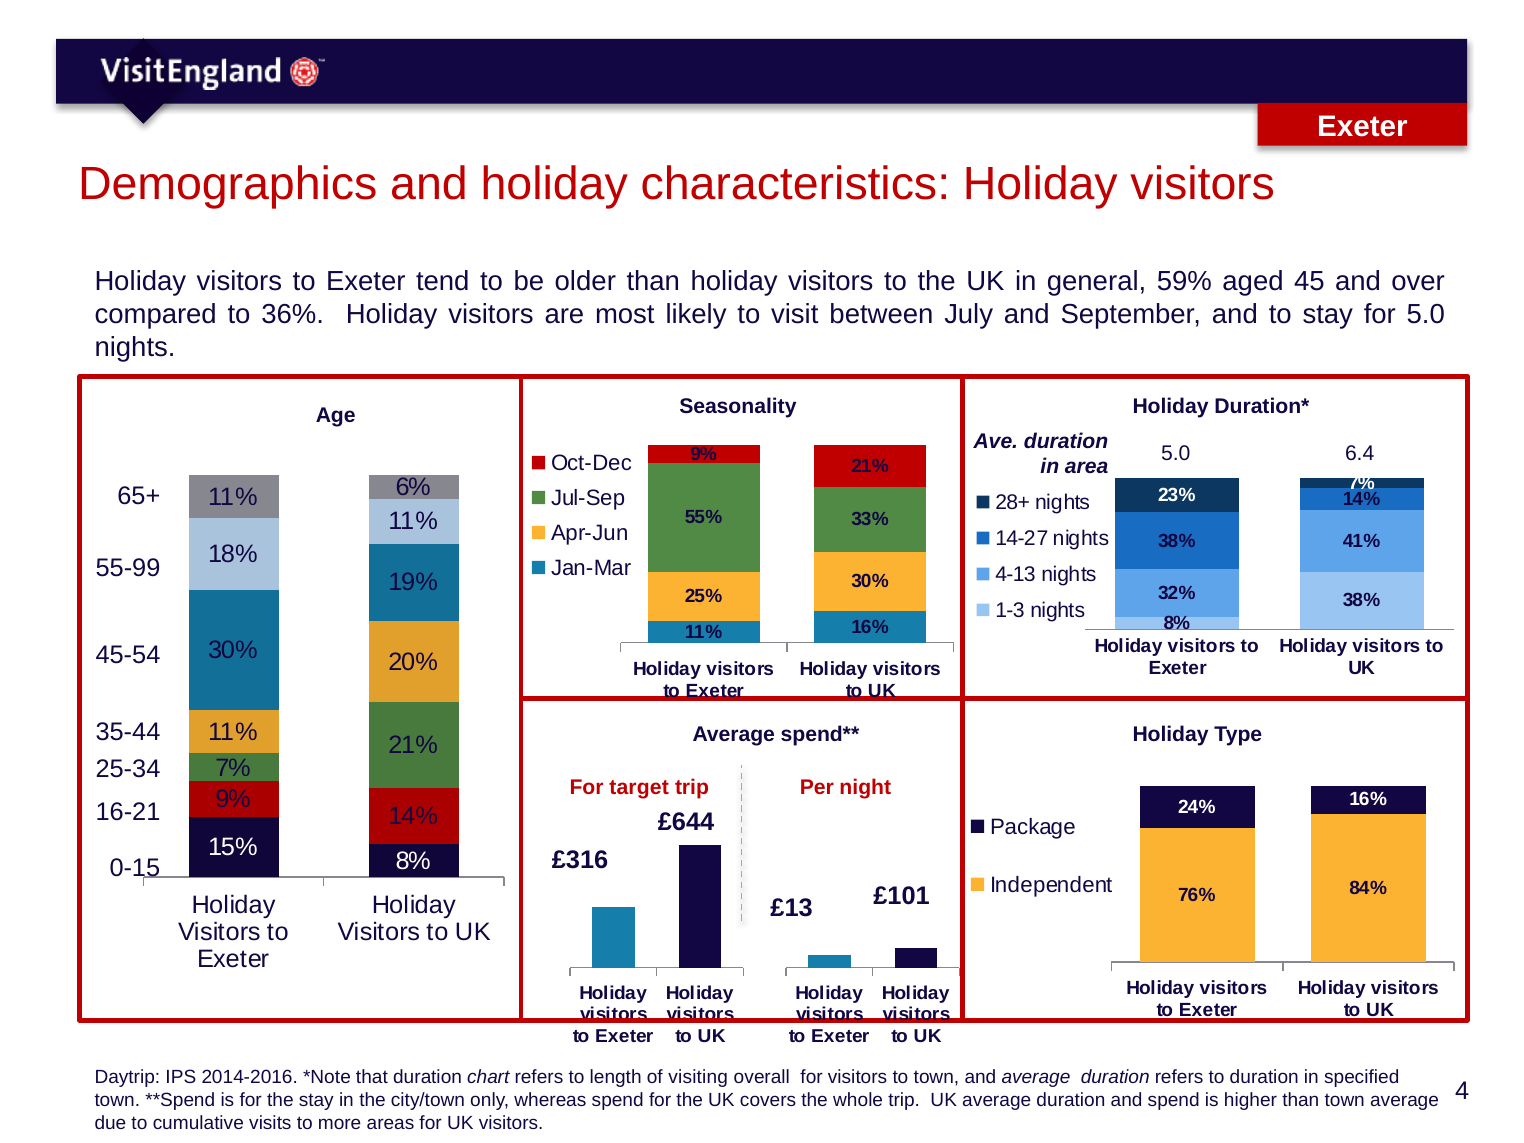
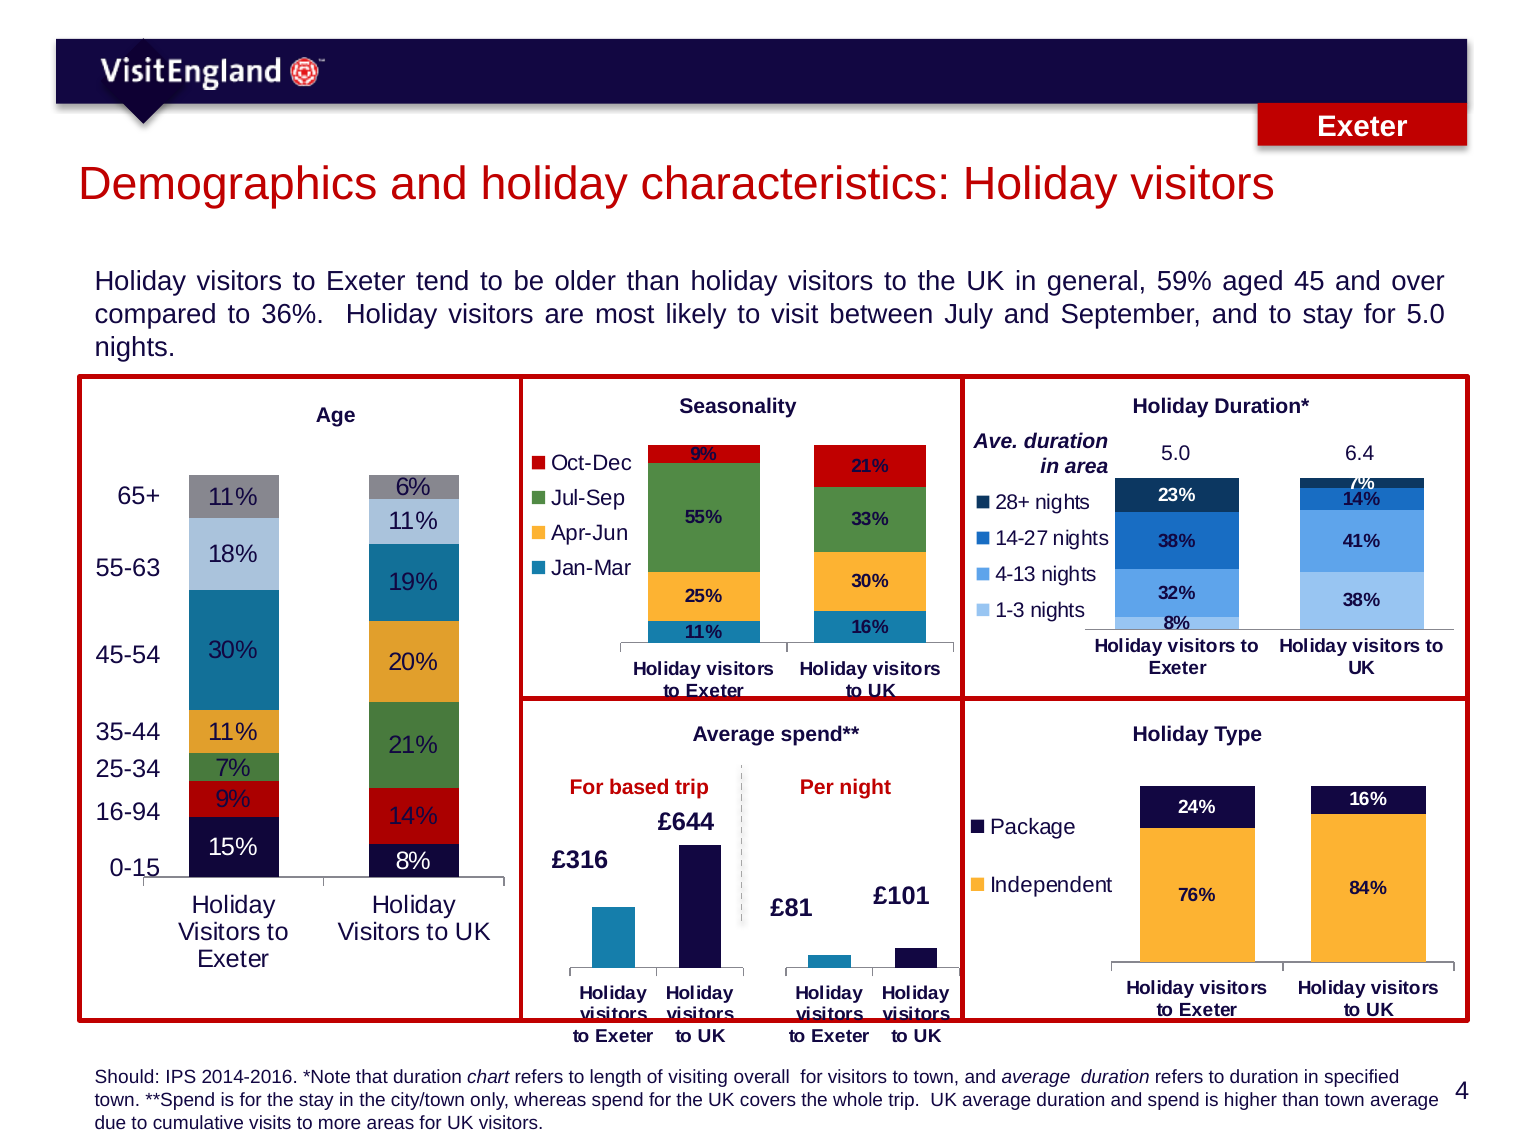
55-99: 55-99 -> 55-63
target: target -> based
16-21: 16-21 -> 16-94
£13: £13 -> £81
Daytrip: Daytrip -> Should
